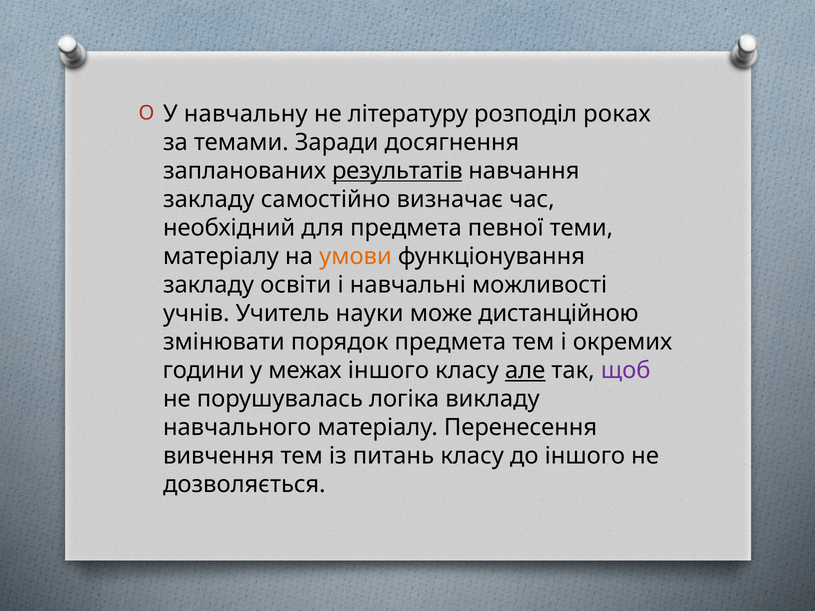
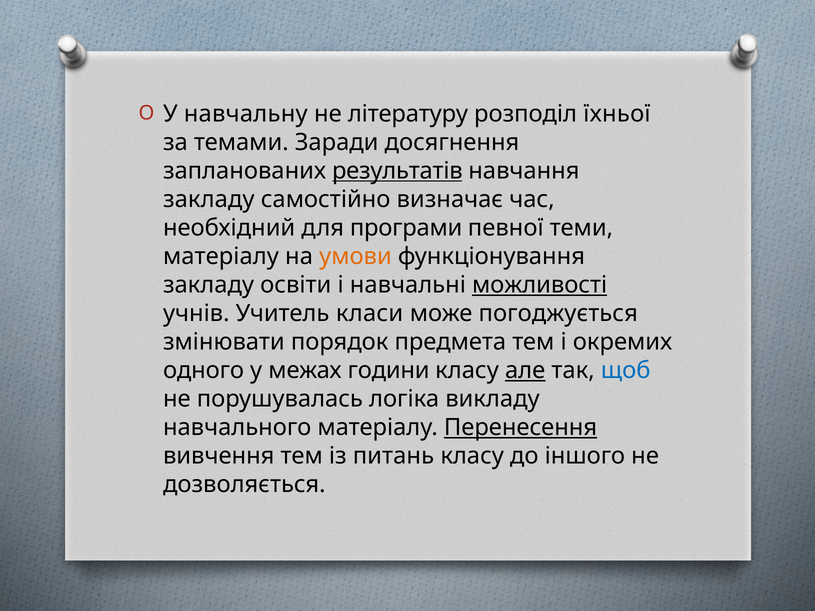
роках: роках -> їхньої
для предмета: предмета -> програми
можливості underline: none -> present
науки: науки -> класи
дистанційною: дистанційною -> погоджується
години: години -> одного
межах іншого: іншого -> години
щоб colour: purple -> blue
Перенесення underline: none -> present
